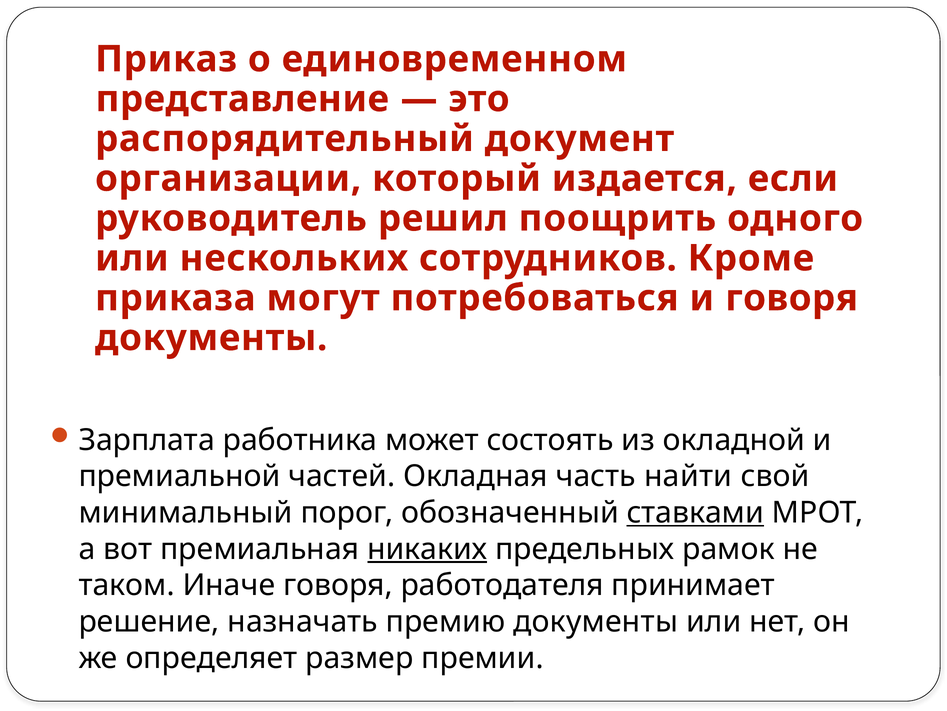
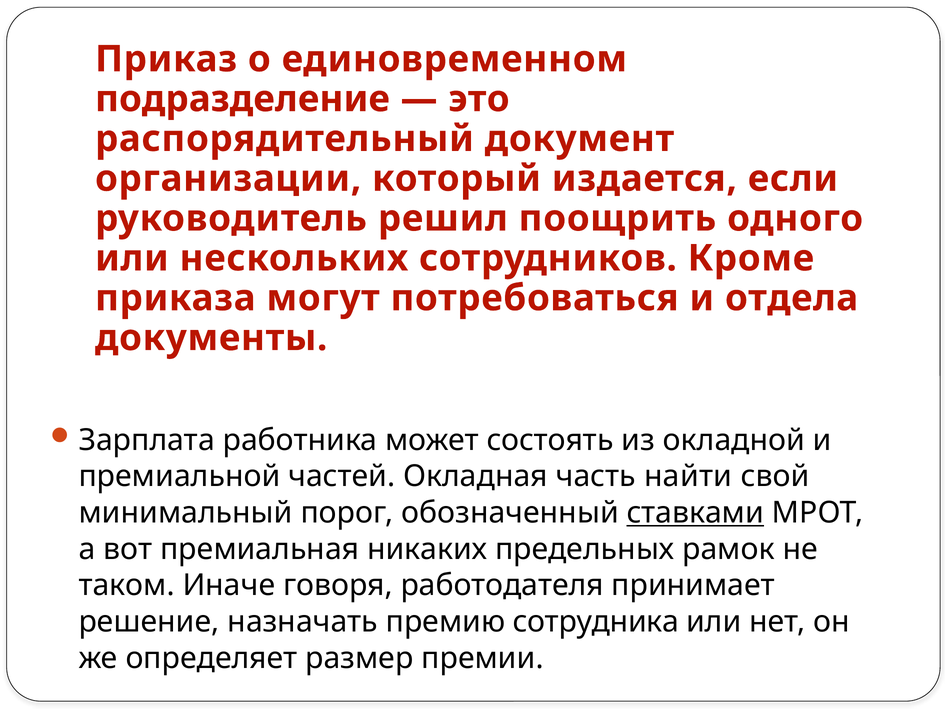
представление: представление -> подразделение
и говоря: говоря -> отдела
никаких underline: present -> none
премию документы: документы -> сотрудника
